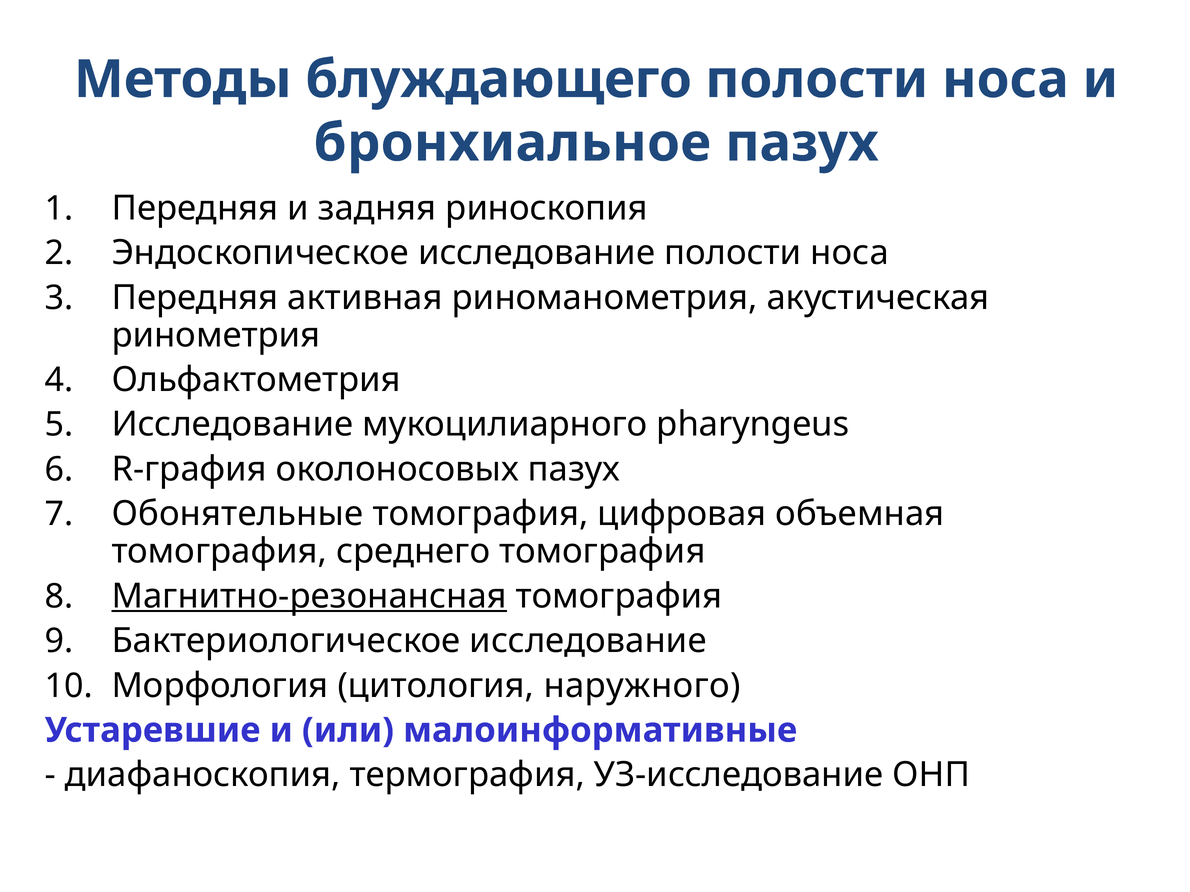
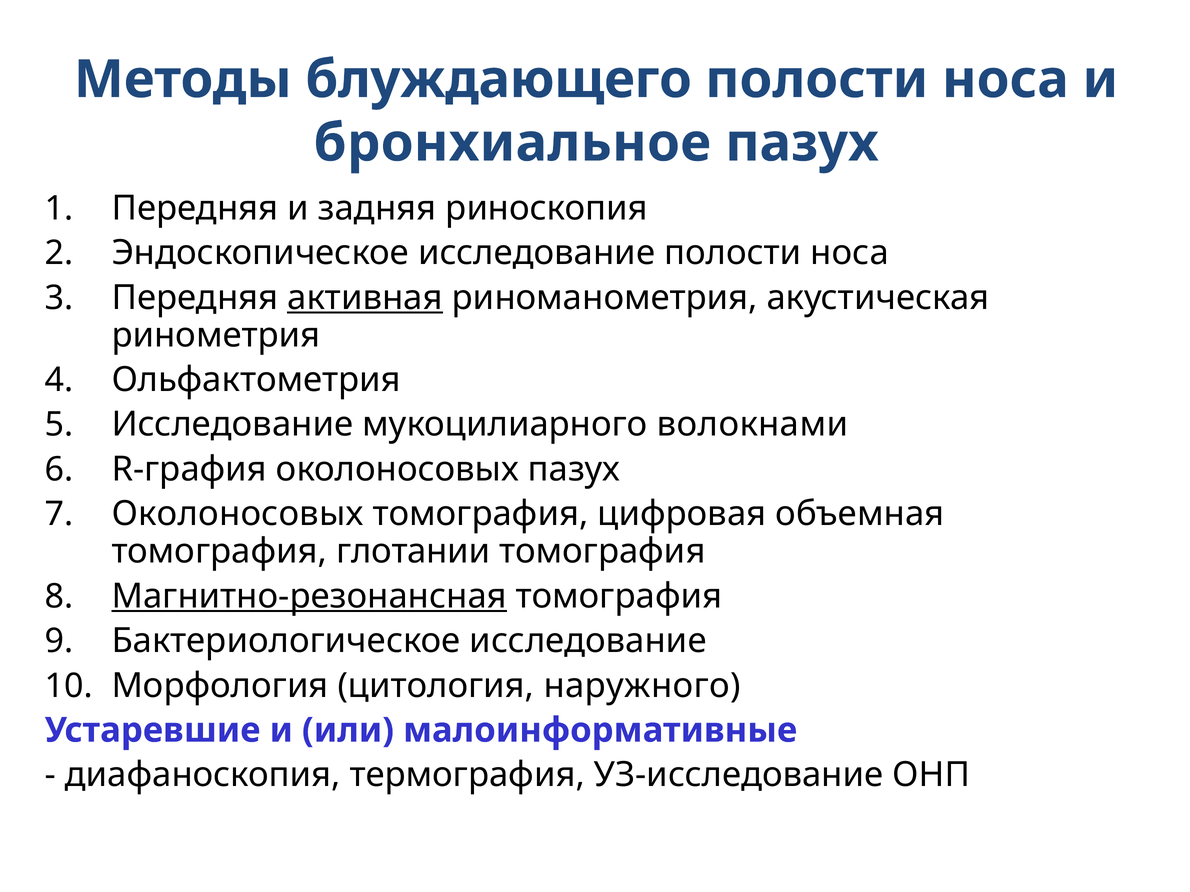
активная underline: none -> present
pharyngeus: pharyngeus -> волокнами
Обонятельные at (238, 514): Обонятельные -> Околоносовых
среднего: среднего -> глотании
